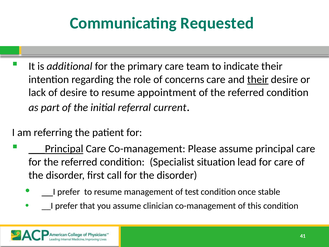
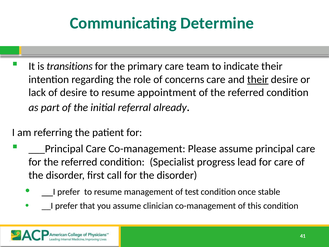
Requested: Requested -> Determine
additional: additional -> transitions
current: current -> already
___Principal underline: present -> none
situation: situation -> progress
